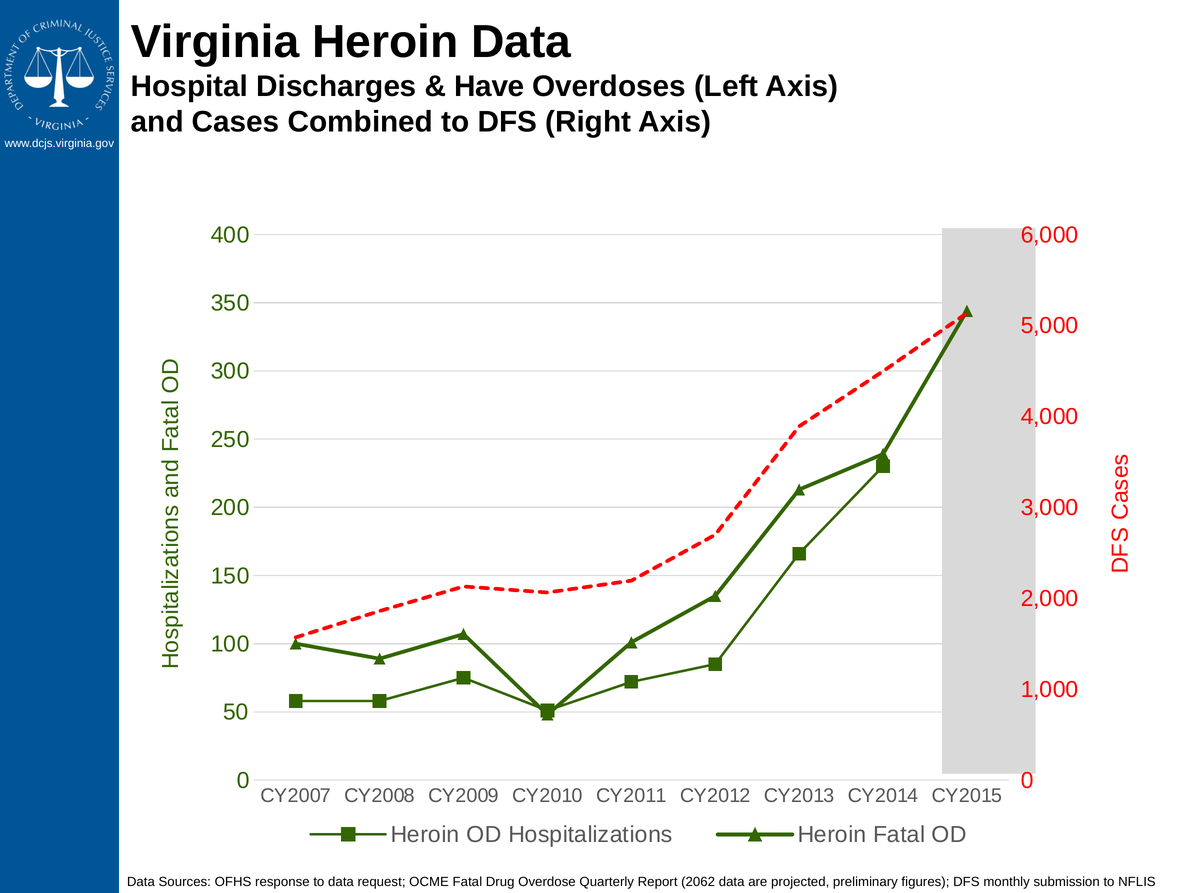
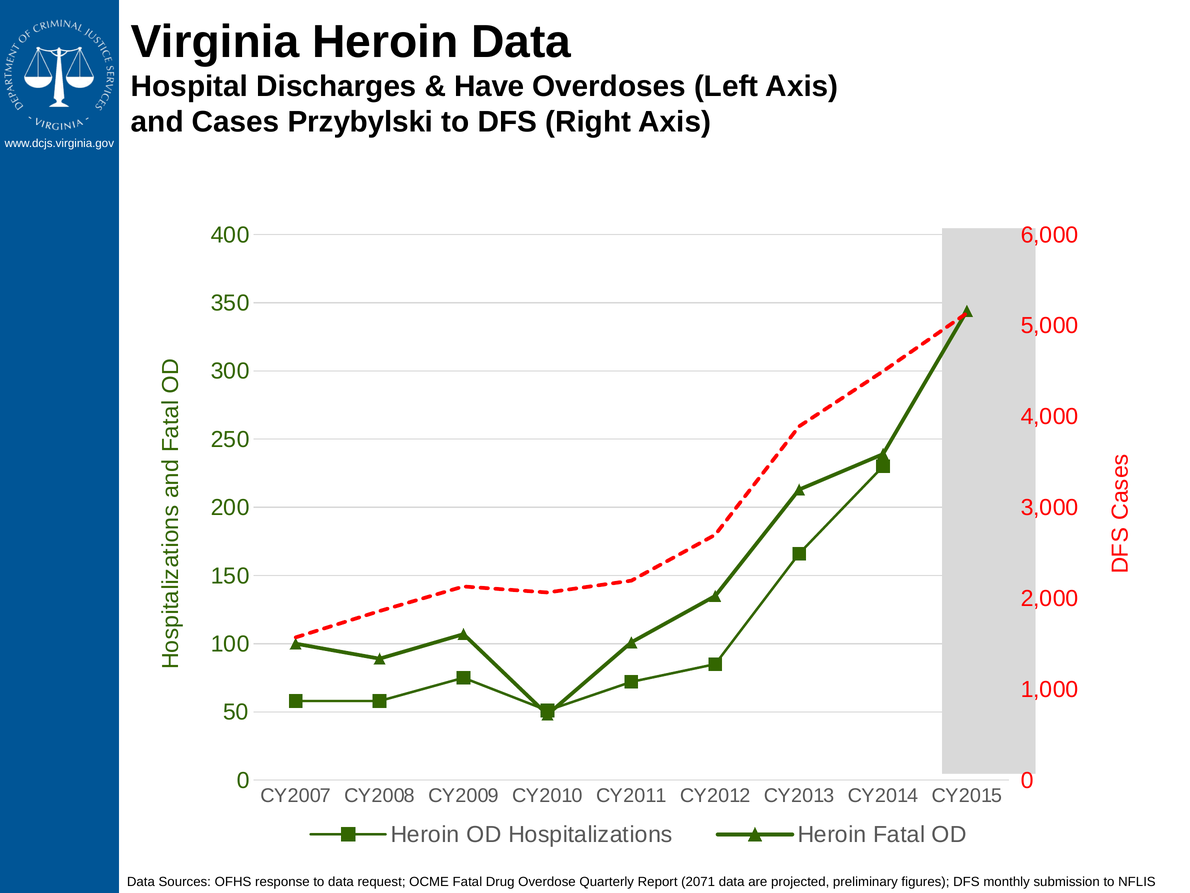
Combined: Combined -> Przybylski
2062: 2062 -> 2071
